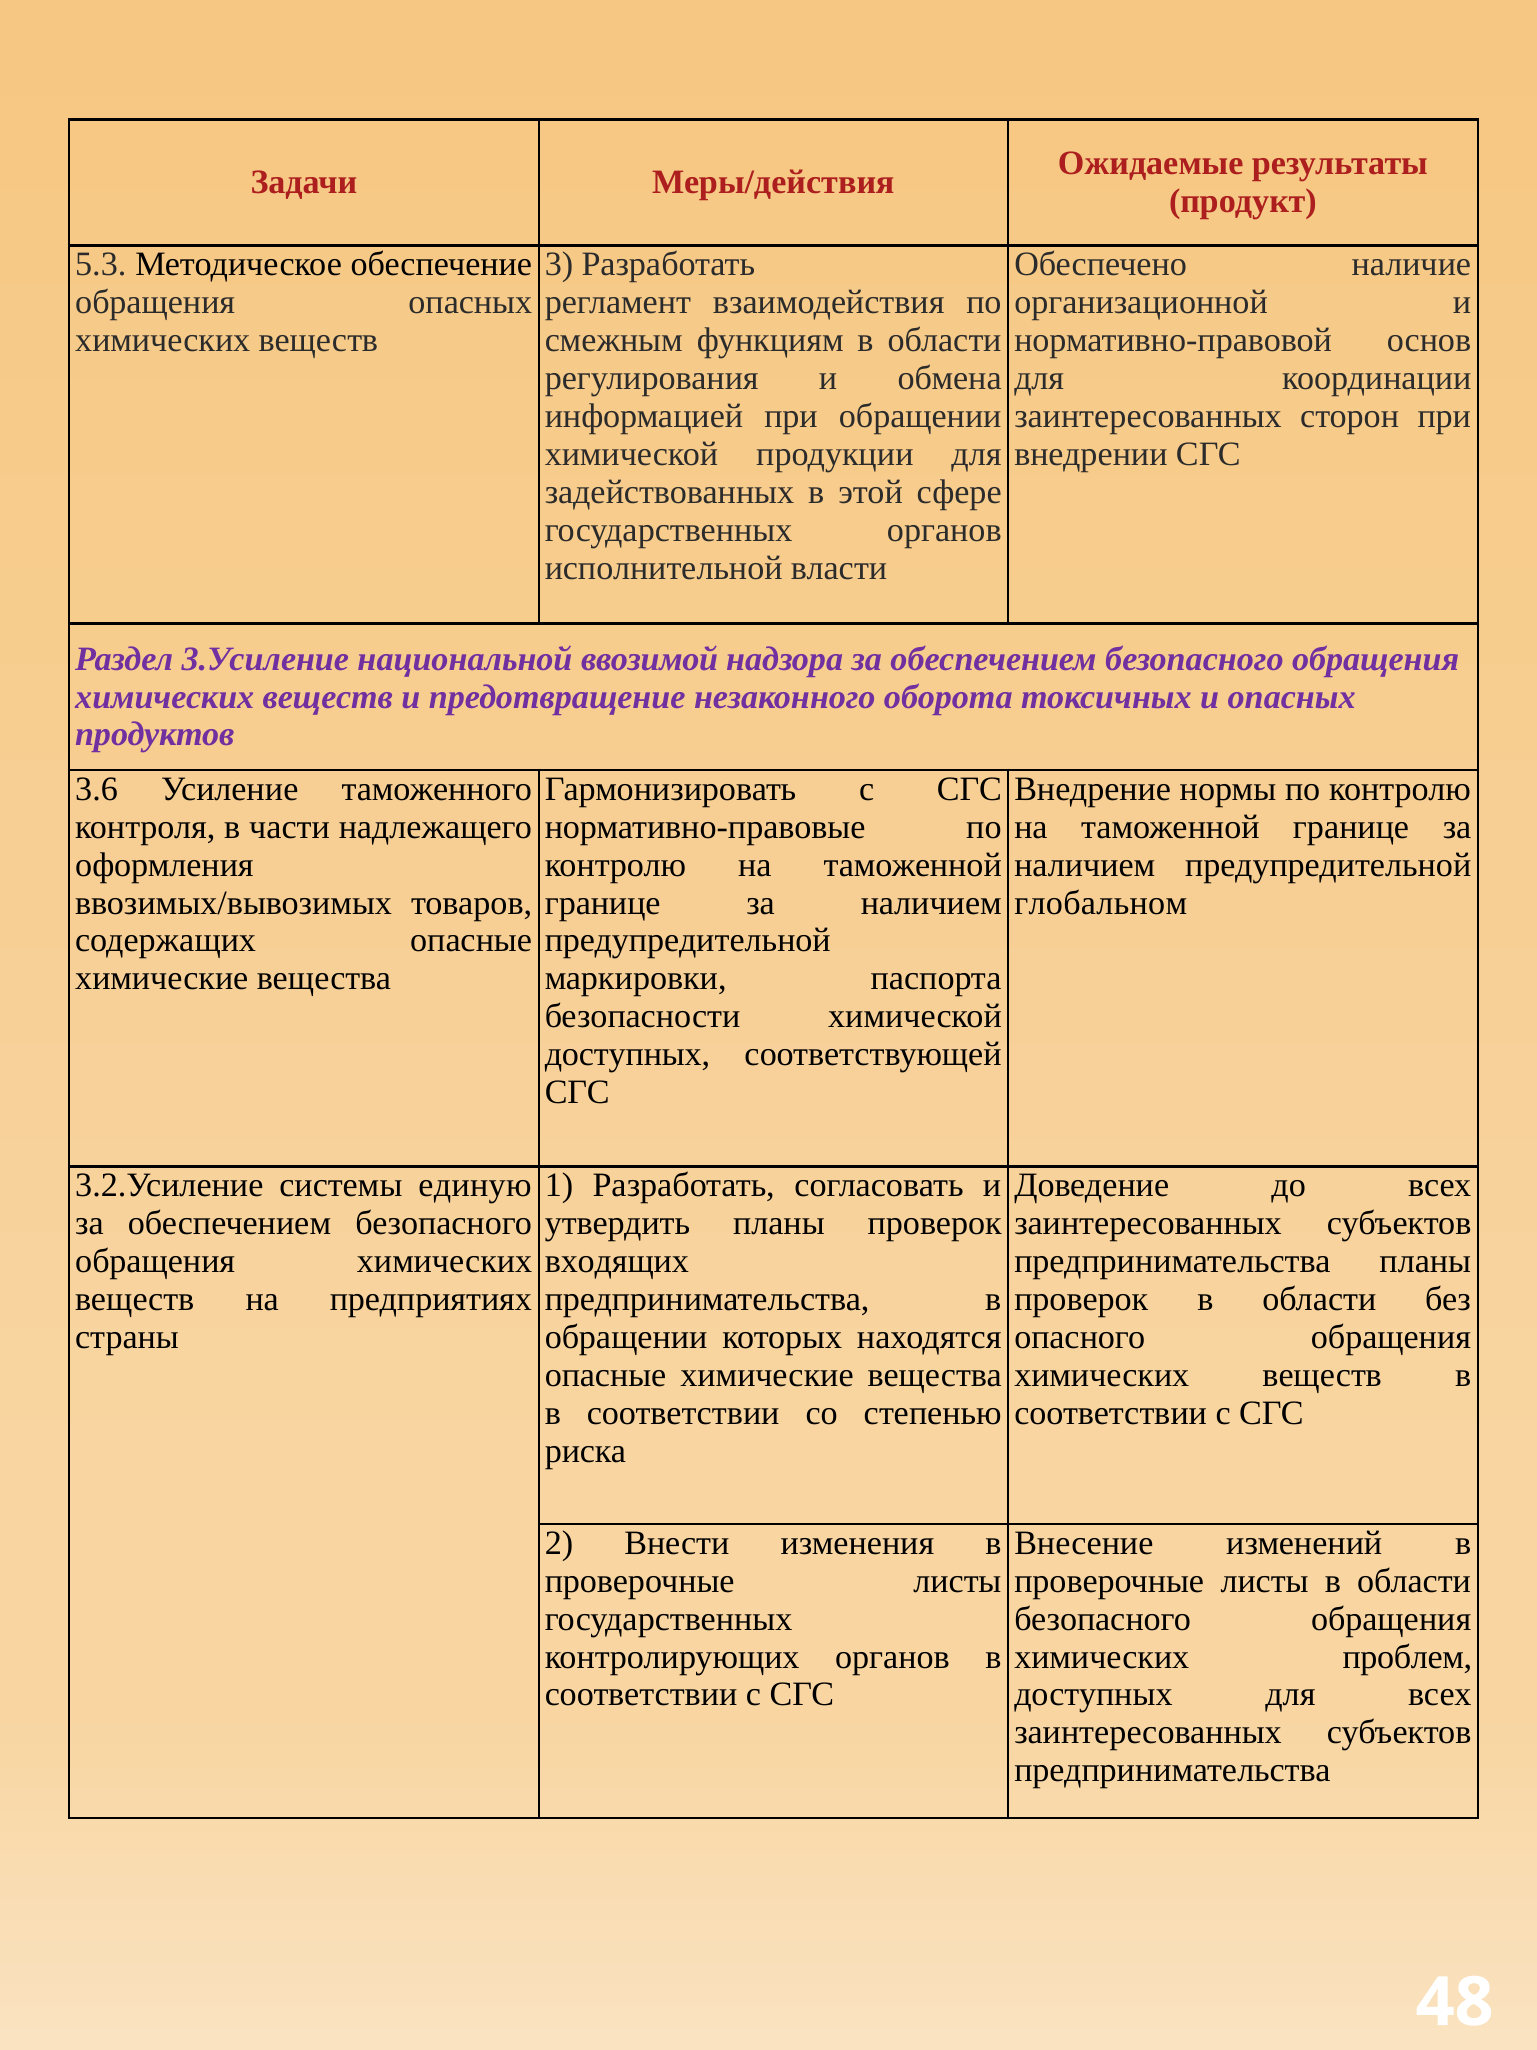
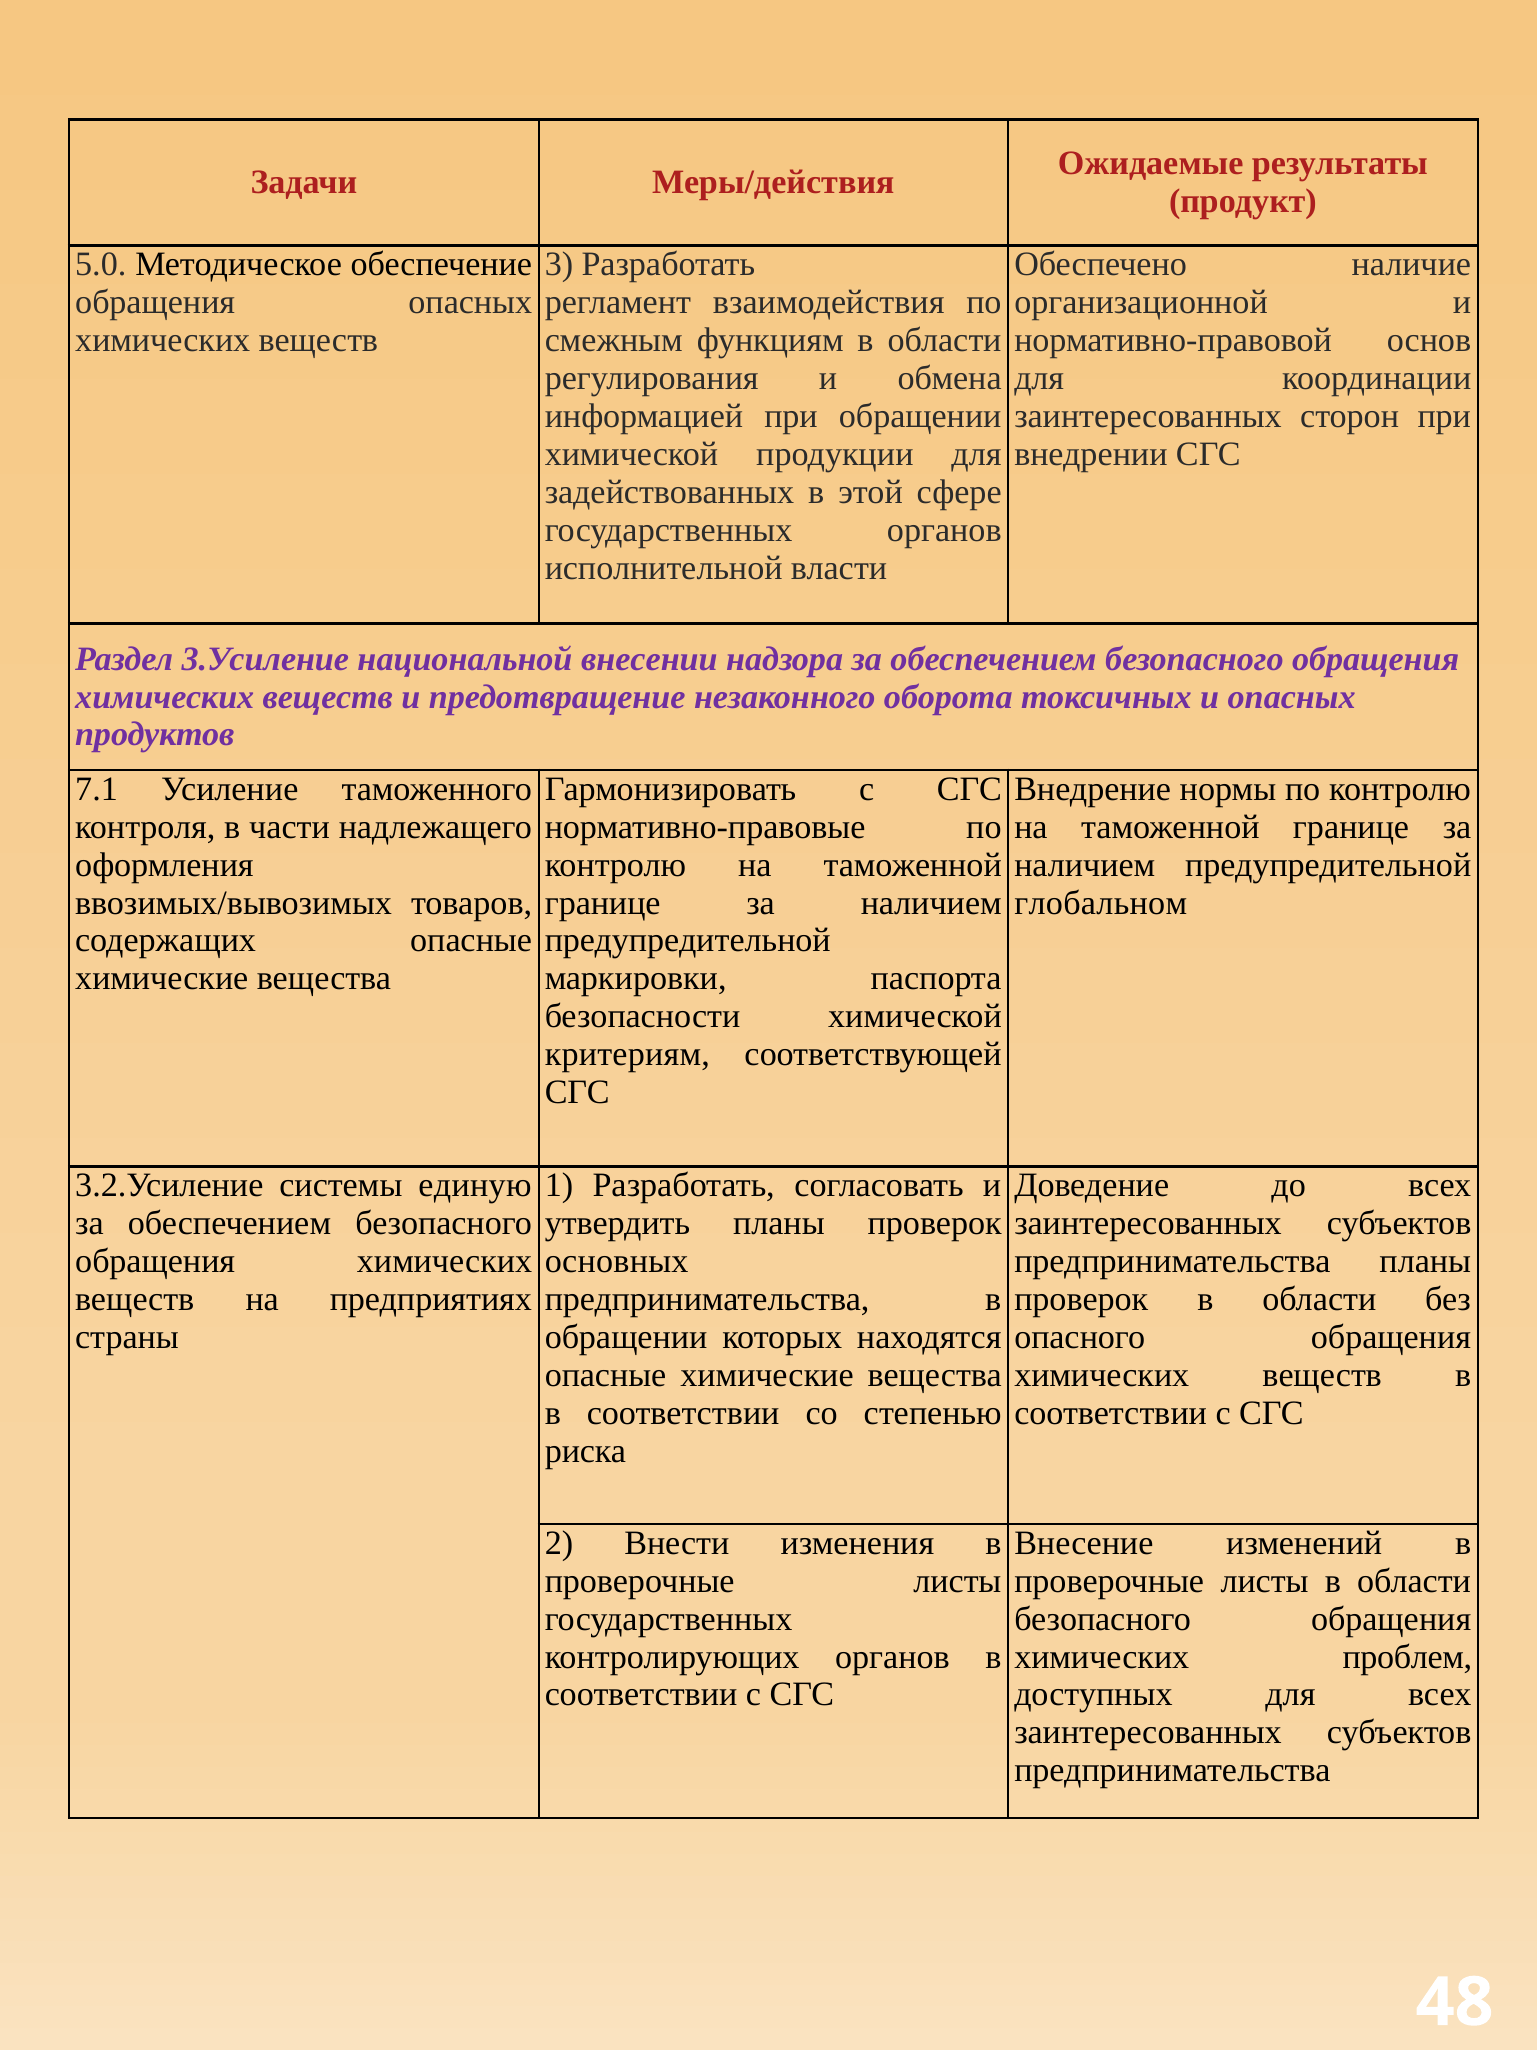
5.3: 5.3 -> 5.0
ввозимой: ввозимой -> внесении
3.6: 3.6 -> 7.1
доступных at (627, 1054): доступных -> критериям
входящих: входящих -> основных
